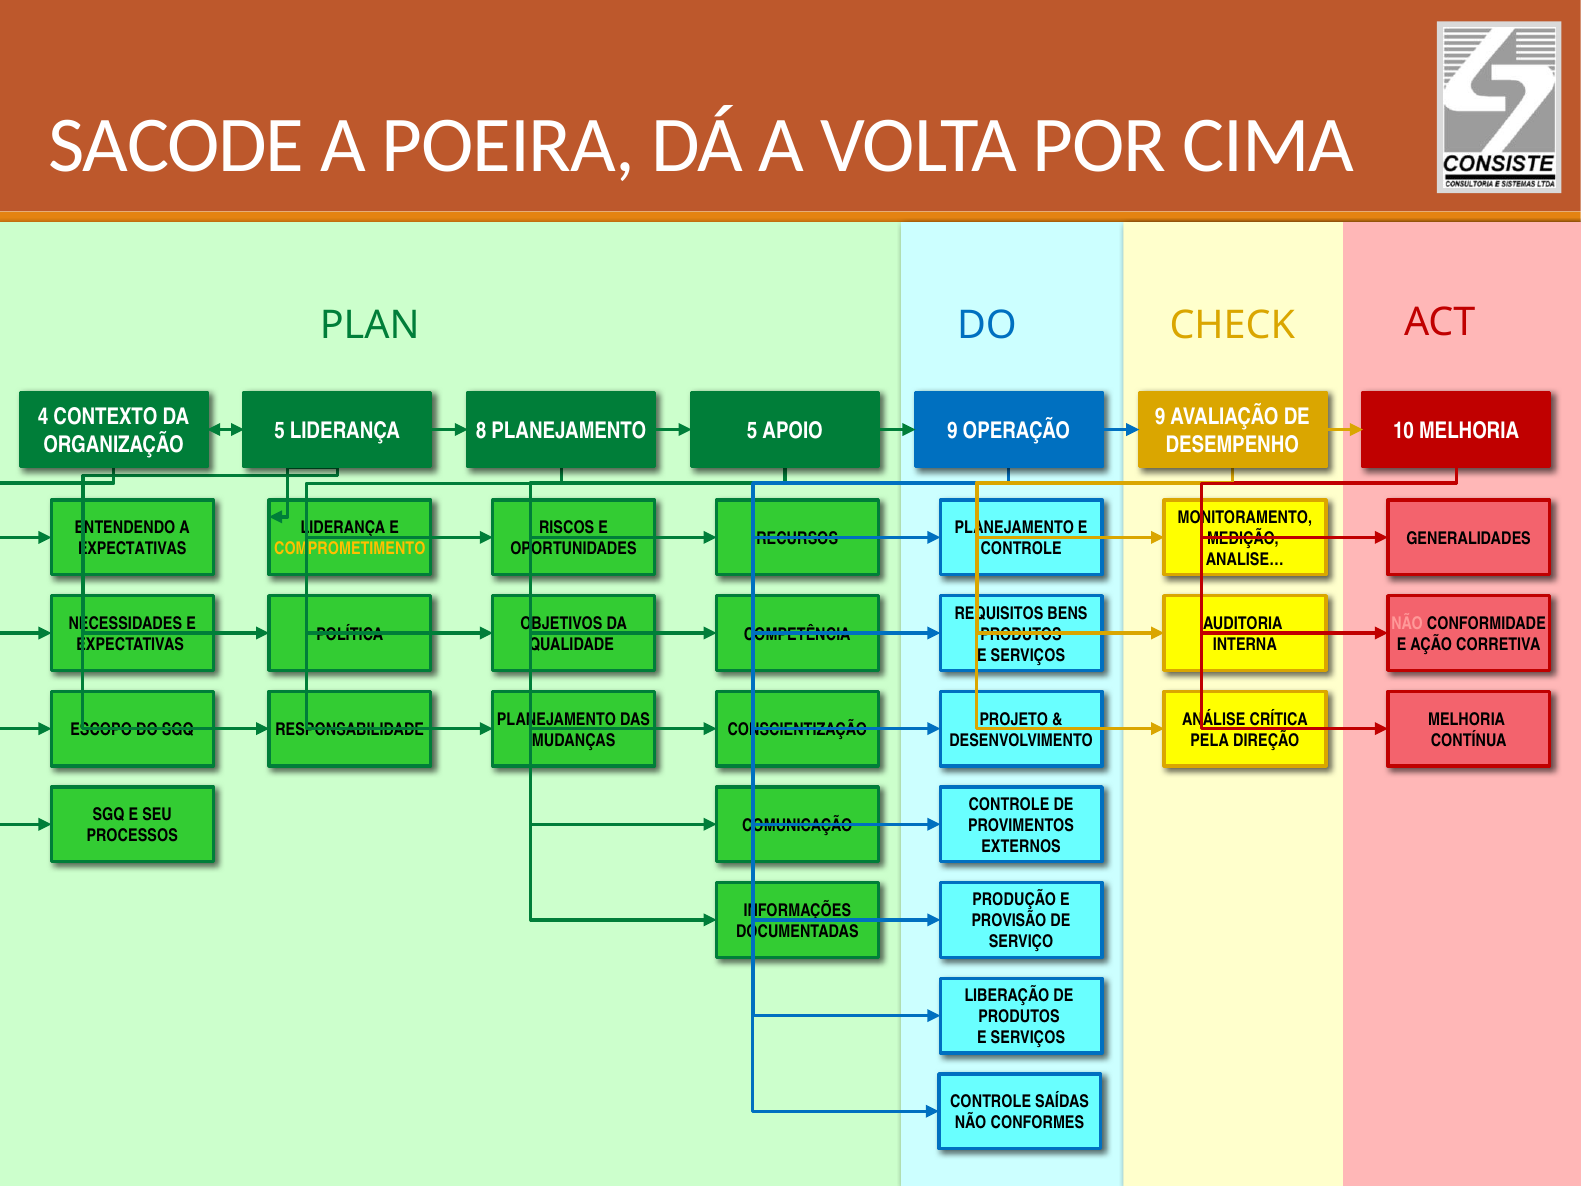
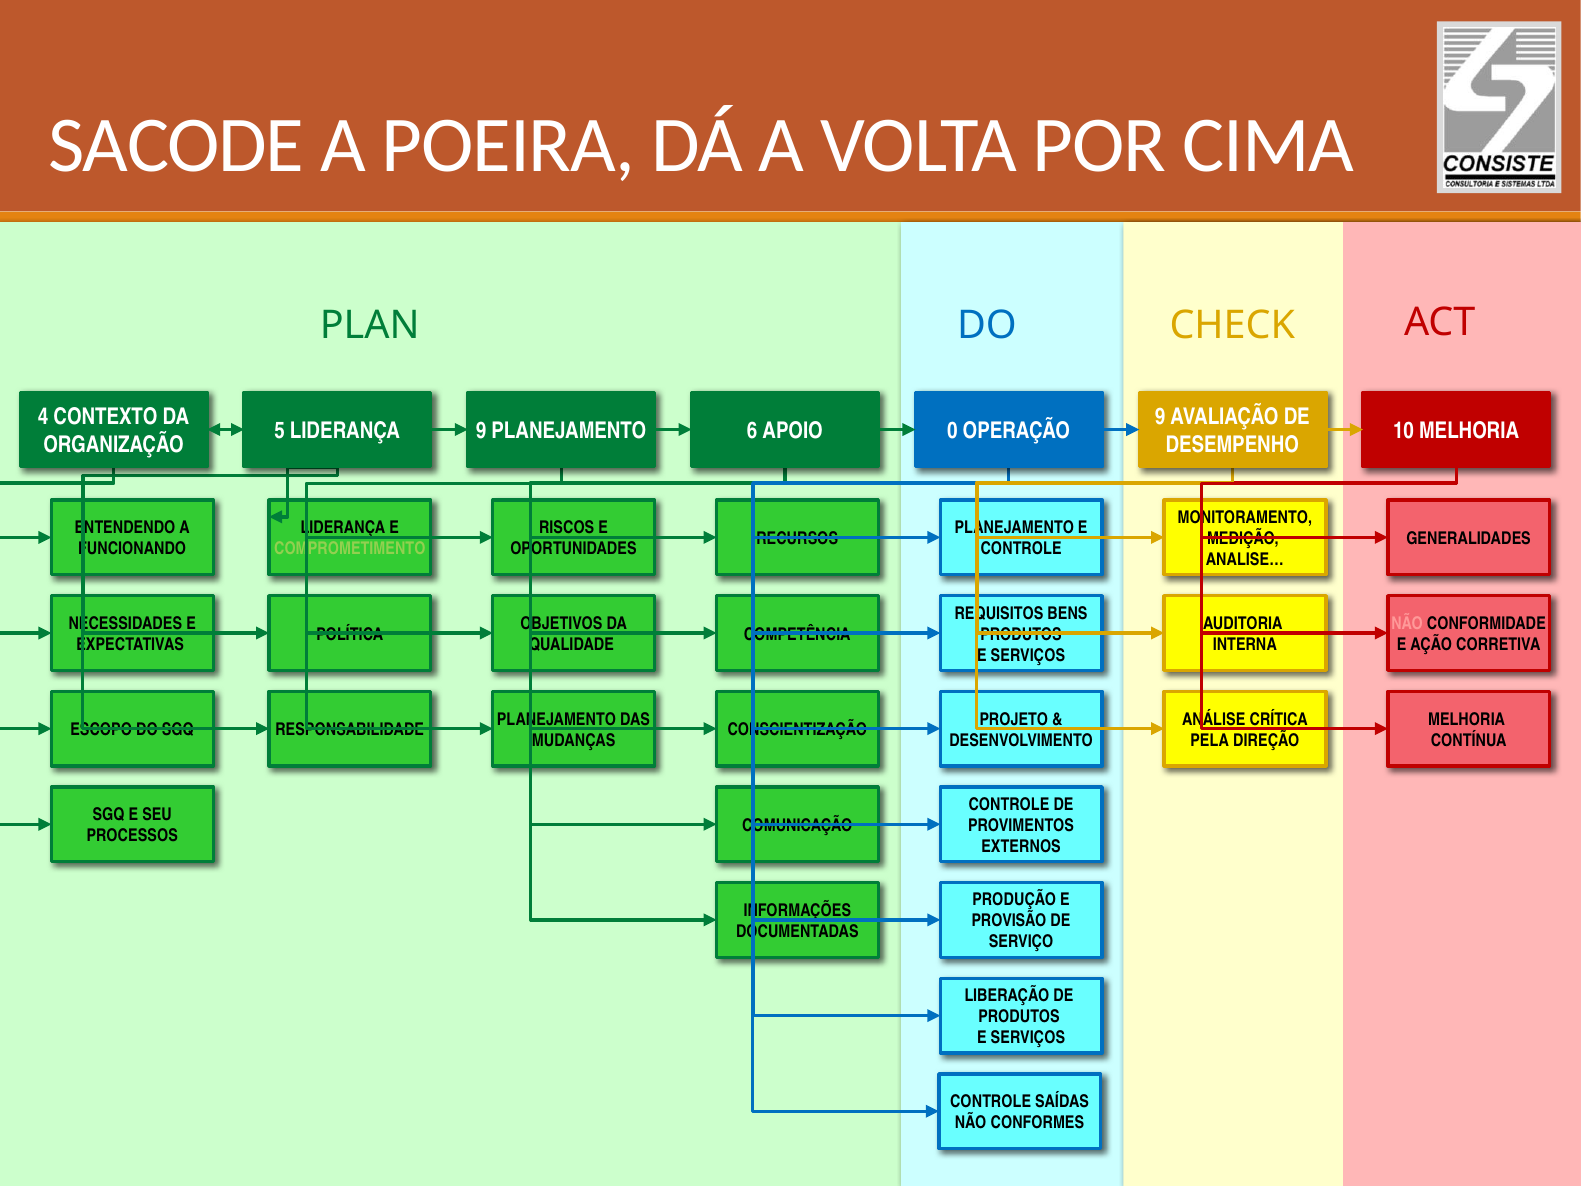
LIDERANÇA 8: 8 -> 9
PLANEJAMENTO 5: 5 -> 6
APOIO 9: 9 -> 0
EXPECTATIVAS at (132, 549): EXPECTATIVAS -> FUNCIONANDO
COMPROMETIMENTO colour: yellow -> light green
